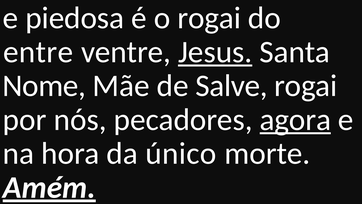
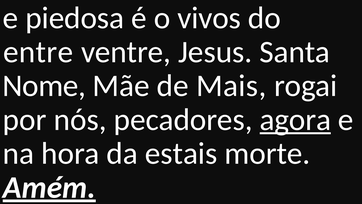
o rogai: rogai -> vivos
Jesus underline: present -> none
Salve: Salve -> Mais
único: único -> estais
